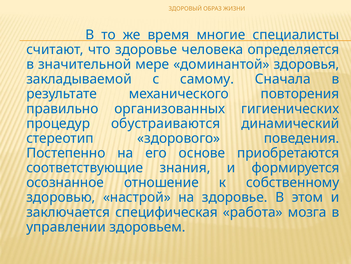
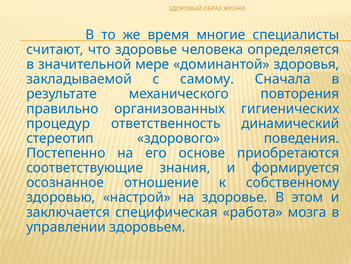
обустраиваются: обустраиваются -> ответственность
